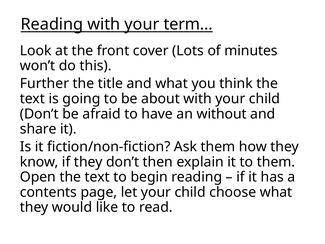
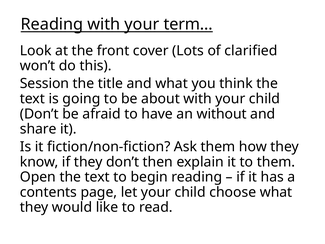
minutes: minutes -> clarified
Further: Further -> Session
